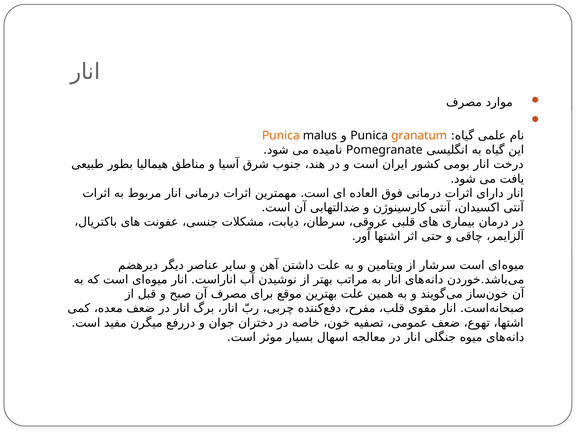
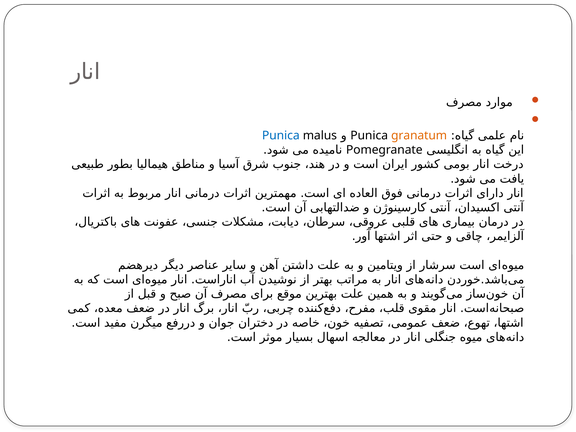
Punica at (281, 136) colour: orange -> blue
